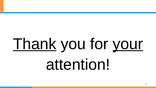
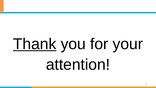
your underline: present -> none
